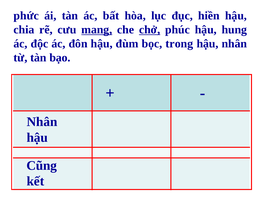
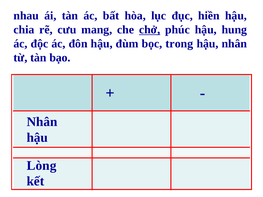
phức: phức -> nhau
mang underline: present -> none
Cũng: Cũng -> Lòng
